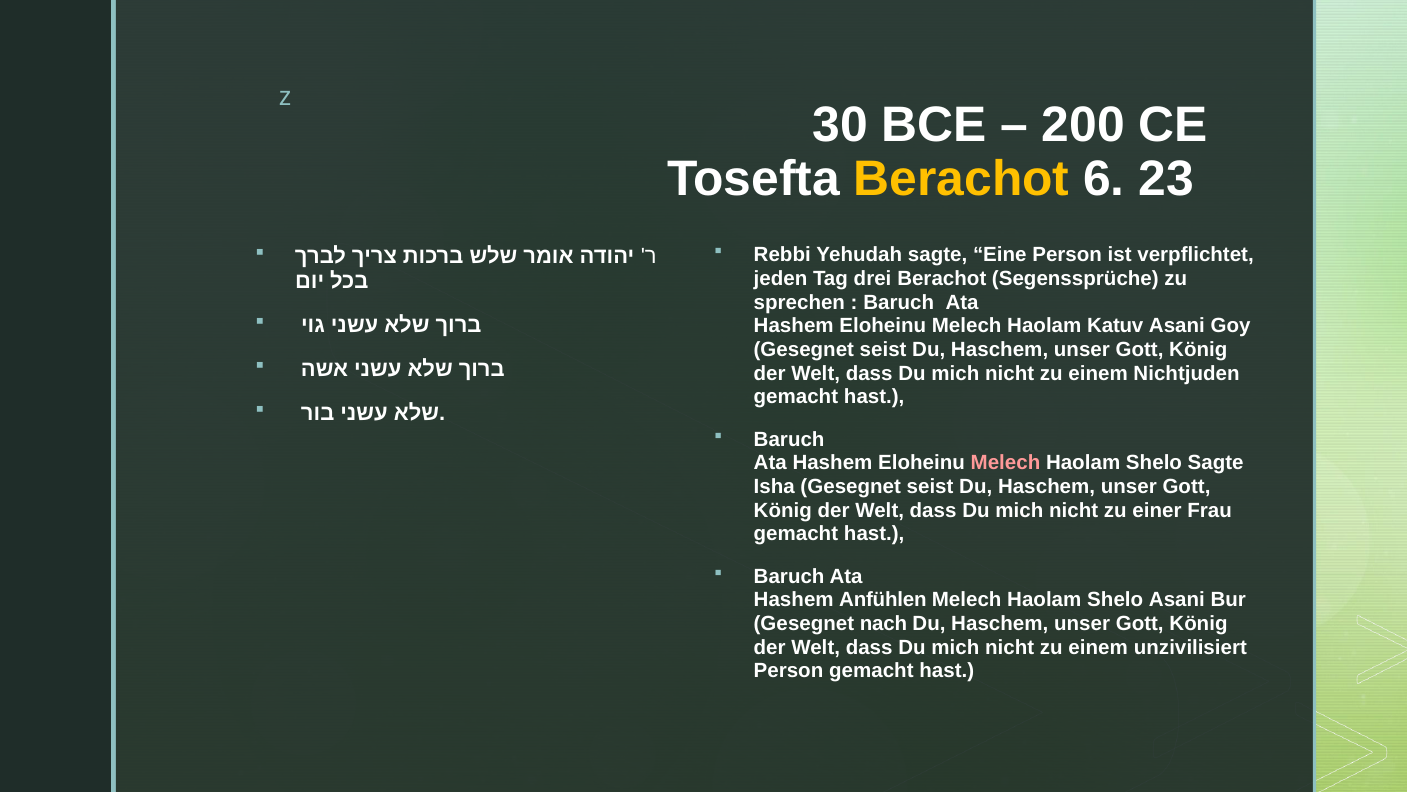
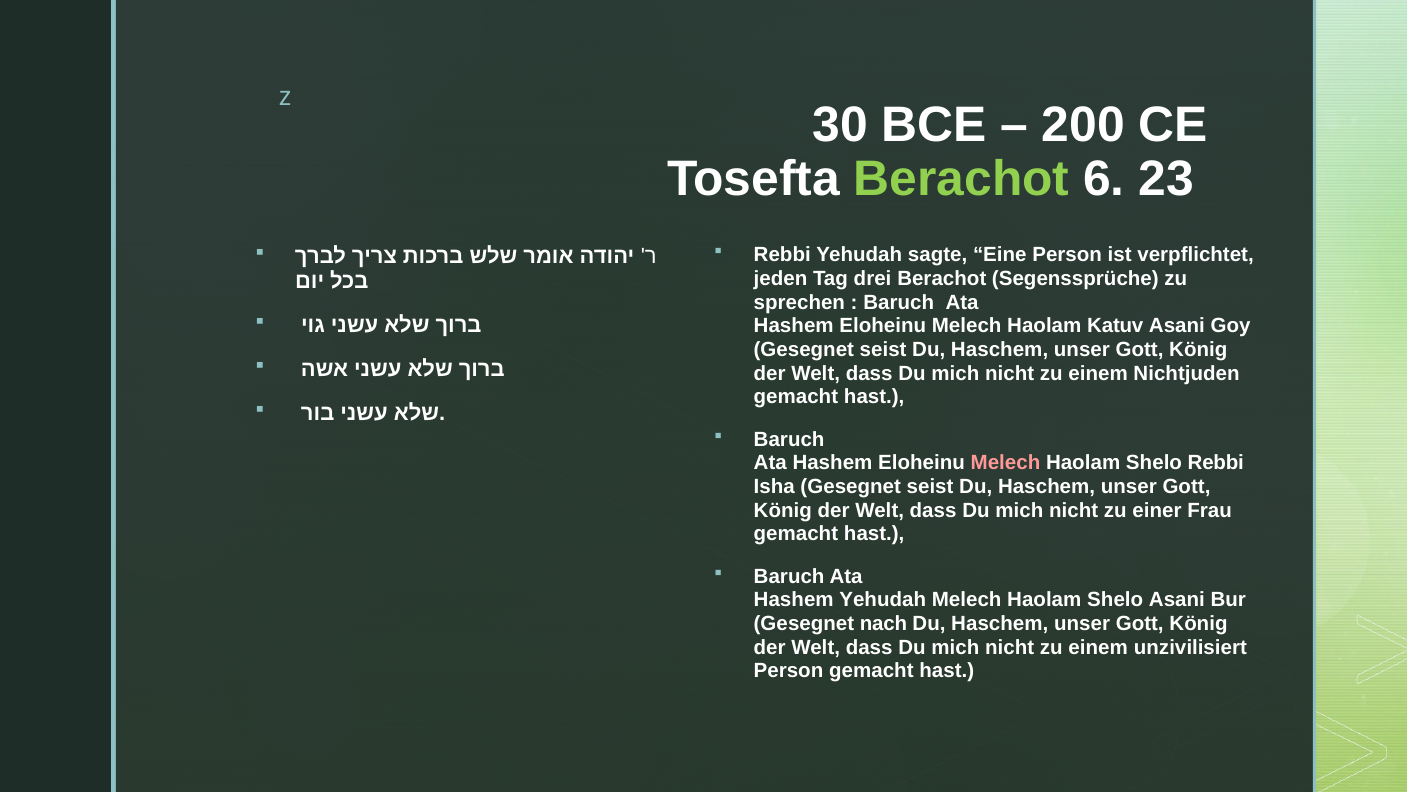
Berachot at (962, 179) colour: yellow -> light green
Shelo Sagte: Sagte -> Rebbi
Hashem Anfühlen: Anfühlen -> Yehudah
